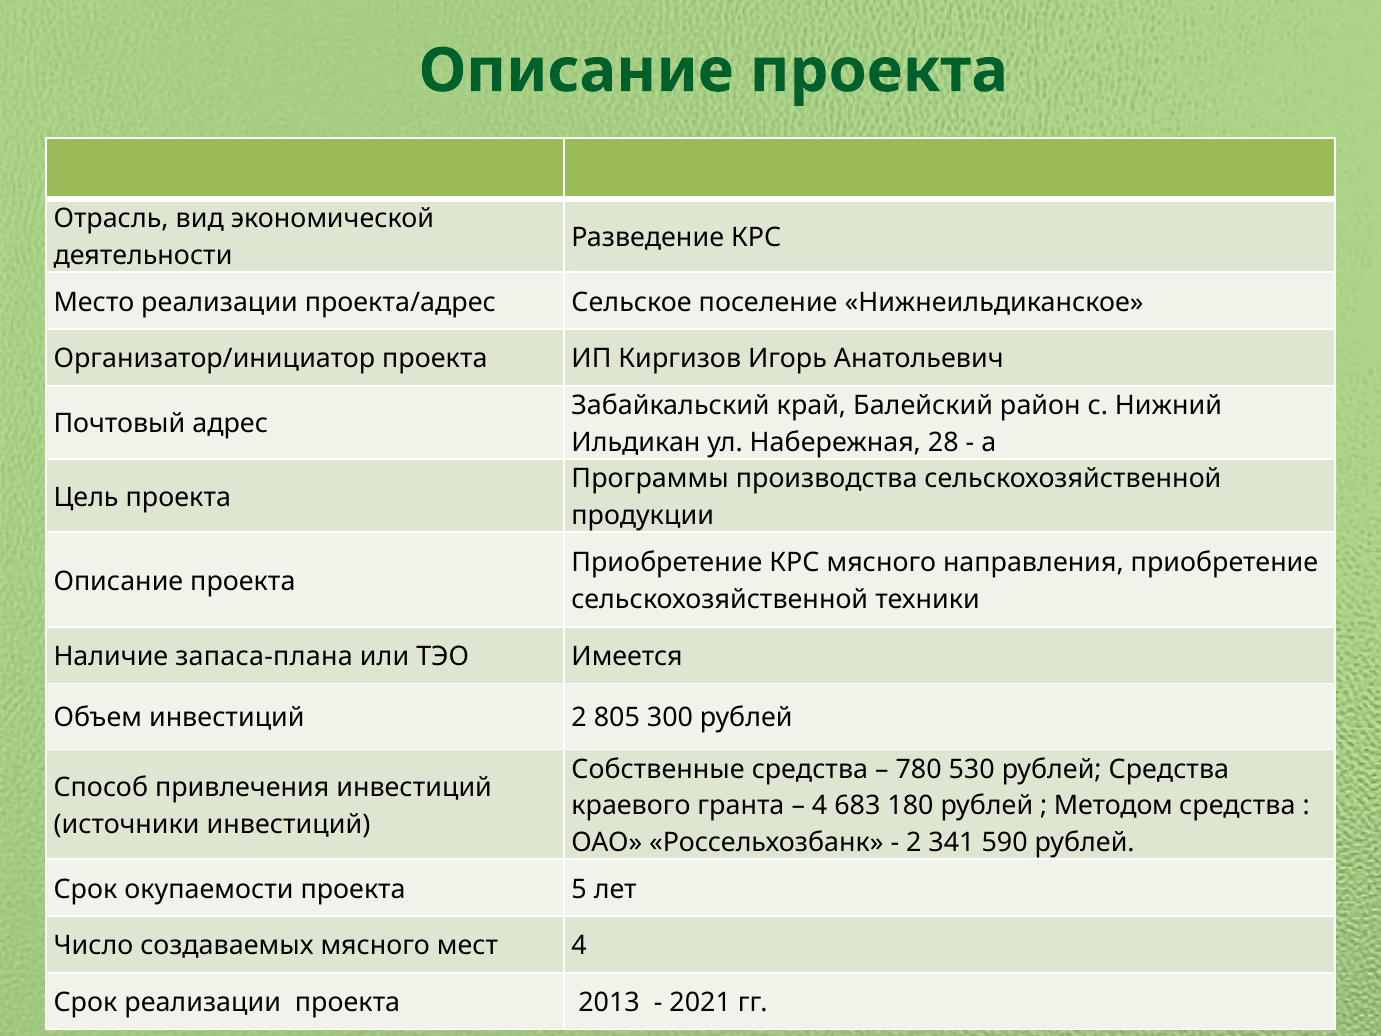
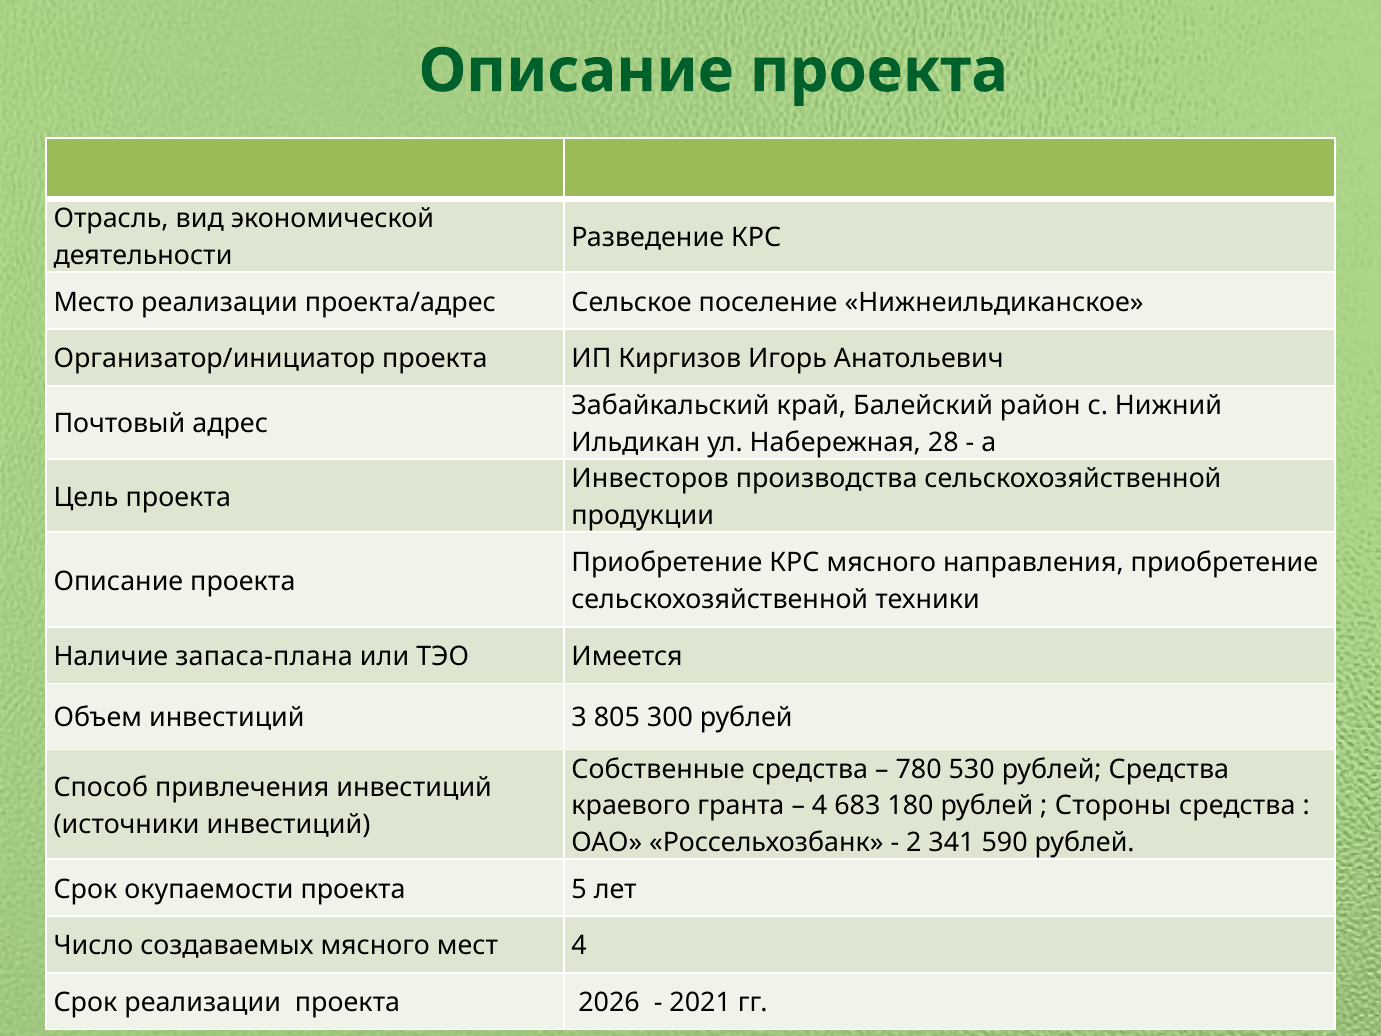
Программы: Программы -> Инвесторов
инвестиций 2: 2 -> 3
Методом: Методом -> Стороны
2013: 2013 -> 2026
